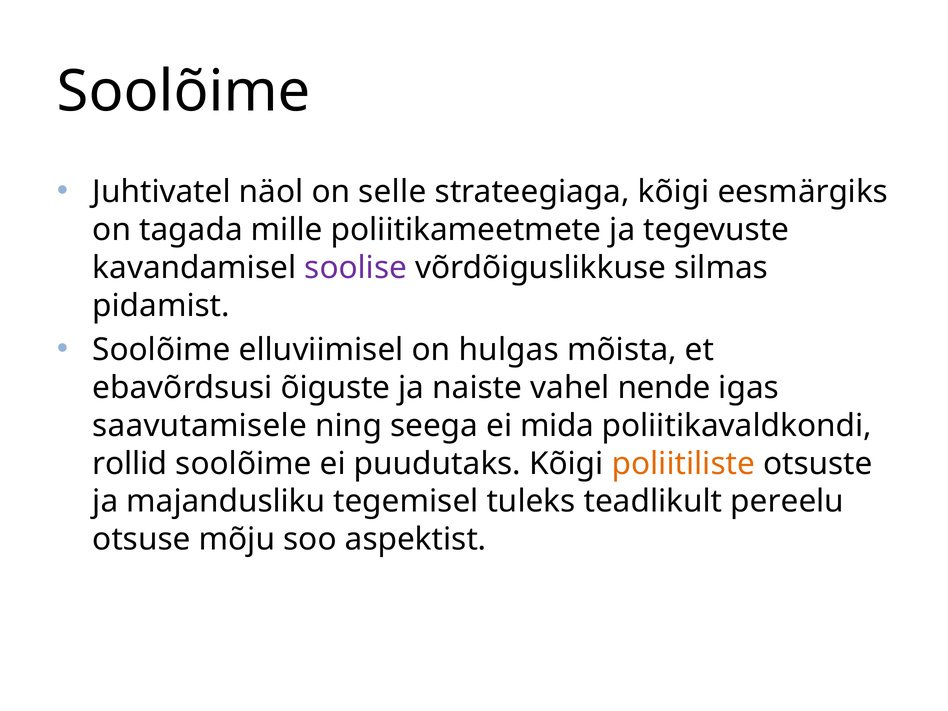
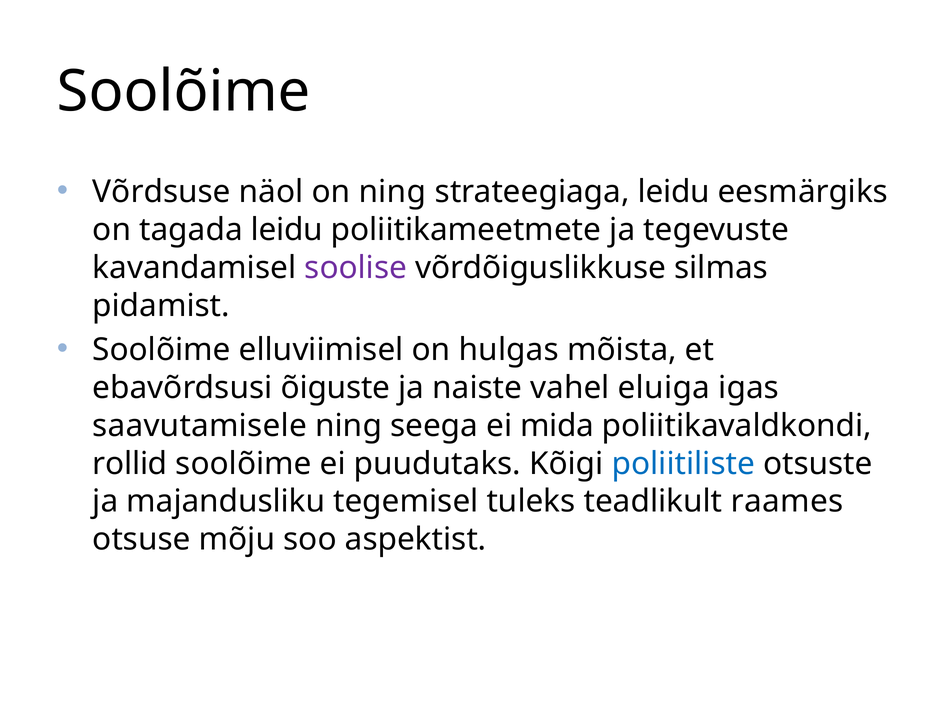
Juhtivatel: Juhtivatel -> Võrdsuse
on selle: selle -> ning
strateegiaga kõigi: kõigi -> leidu
tagada mille: mille -> leidu
nende: nende -> eluiga
poliitiliste colour: orange -> blue
pereelu: pereelu -> raames
